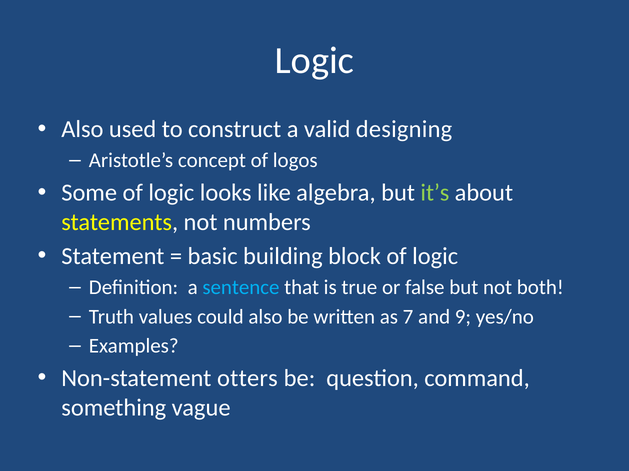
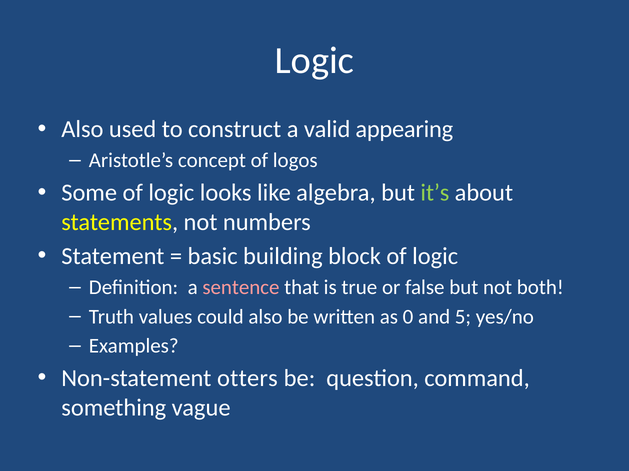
designing: designing -> appearing
sentence colour: light blue -> pink
7: 7 -> 0
9: 9 -> 5
